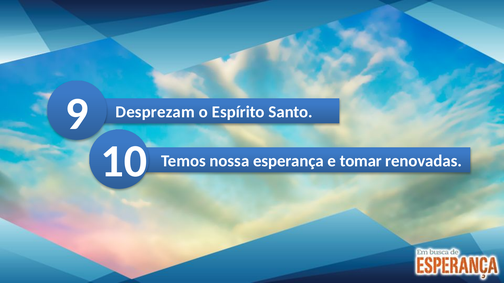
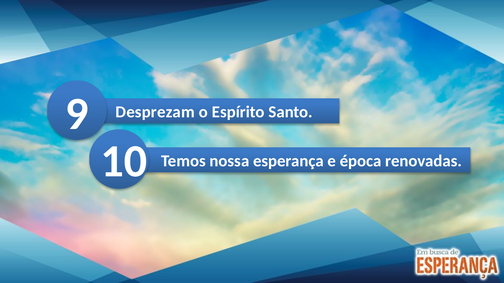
tomar: tomar -> época
